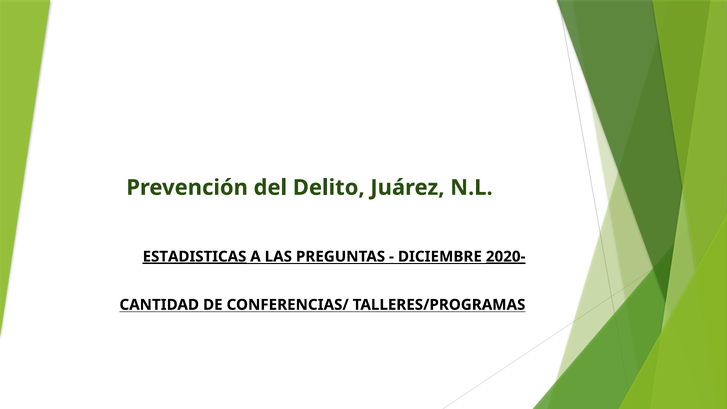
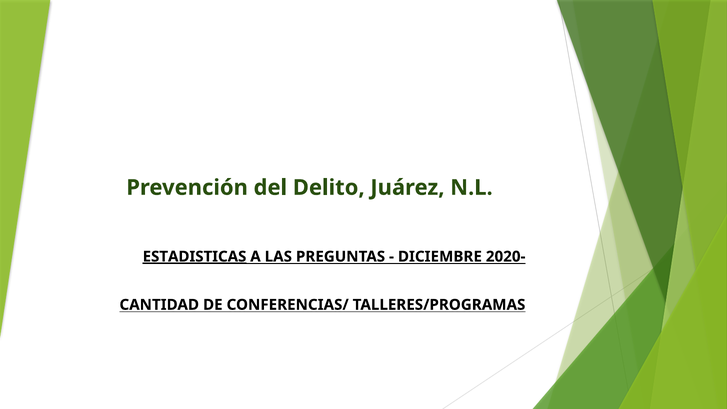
2020- underline: present -> none
